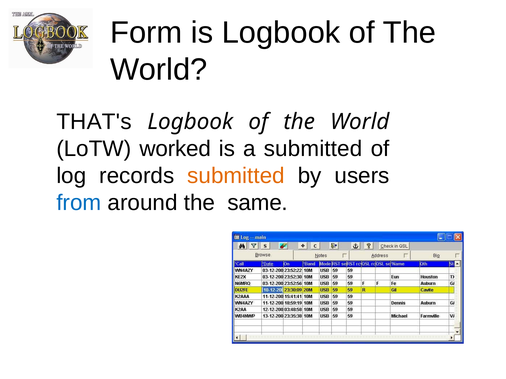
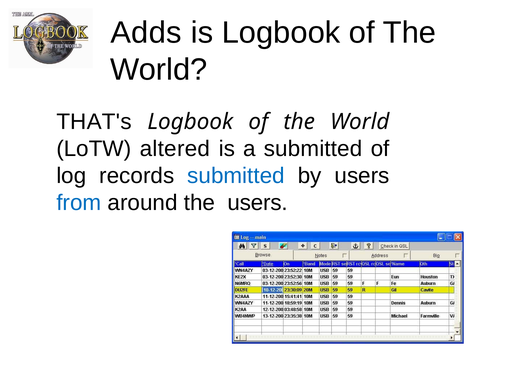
Form: Form -> Adds
worked: worked -> altered
submitted at (236, 176) colour: orange -> blue
the same: same -> users
